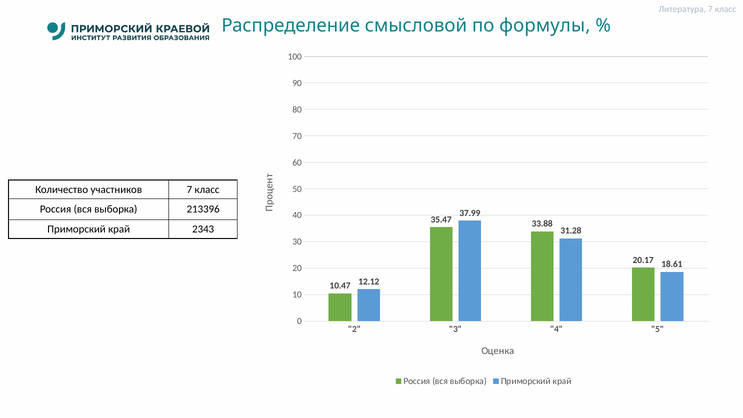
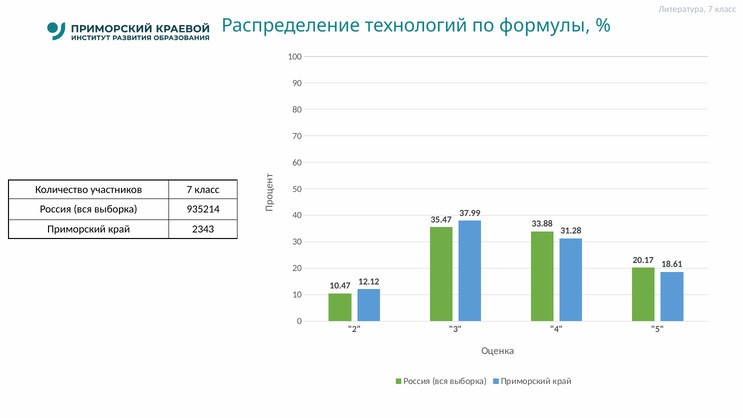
смысловой: смысловой -> технологий
213396: 213396 -> 935214
